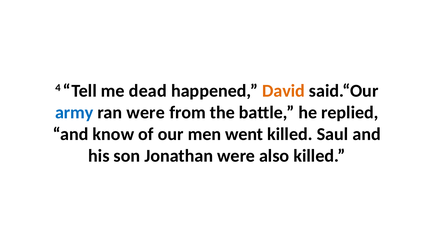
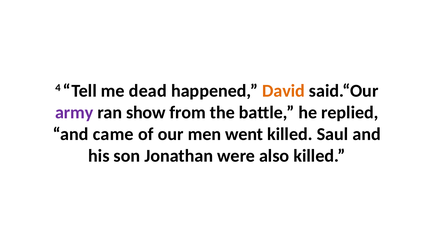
army colour: blue -> purple
ran were: were -> show
know: know -> came
